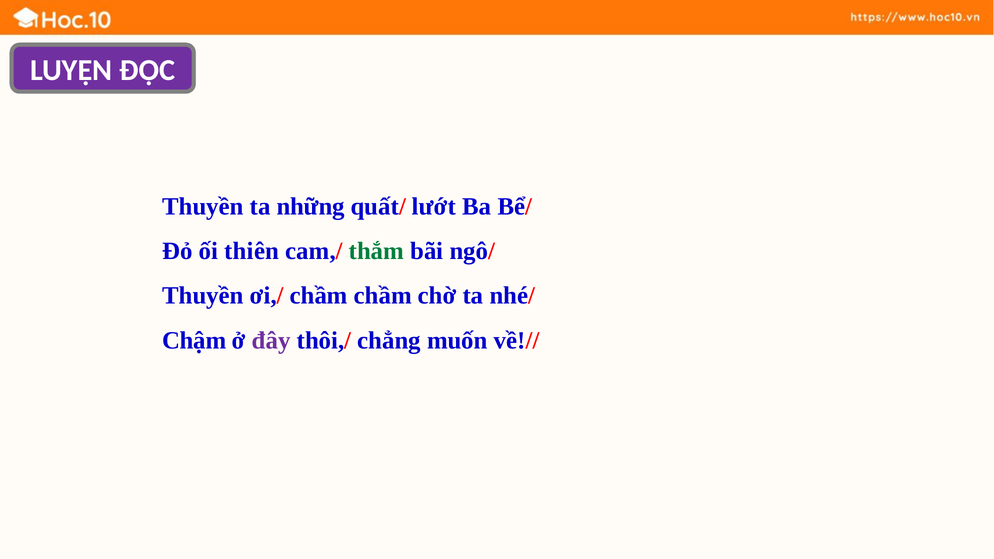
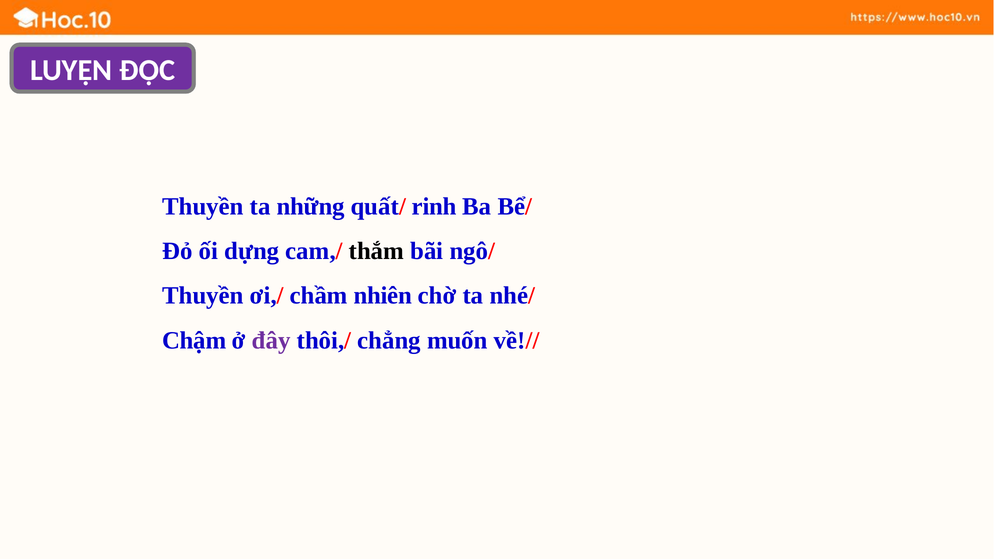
lướt: lướt -> rinh
thiên: thiên -> dựng
thắm colour: green -> black
chầm chầm: chầm -> nhiên
